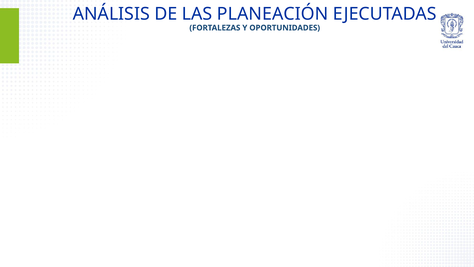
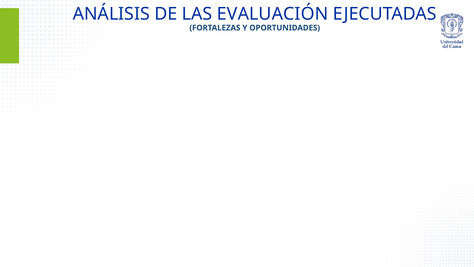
PLANEACIÓN: PLANEACIÓN -> EVALUACIÓN
